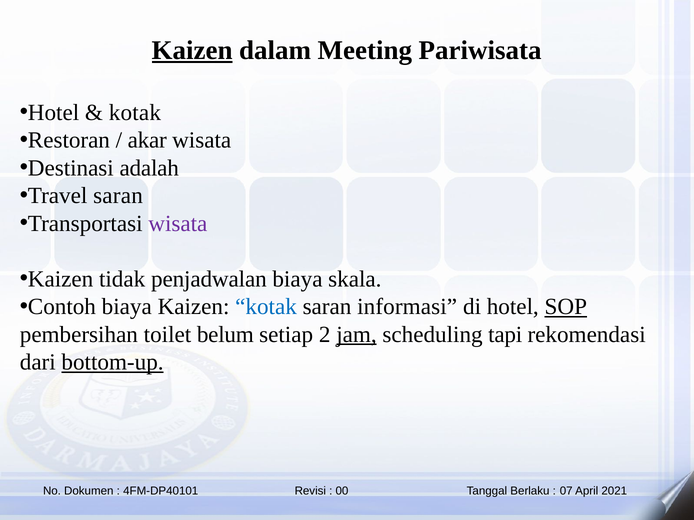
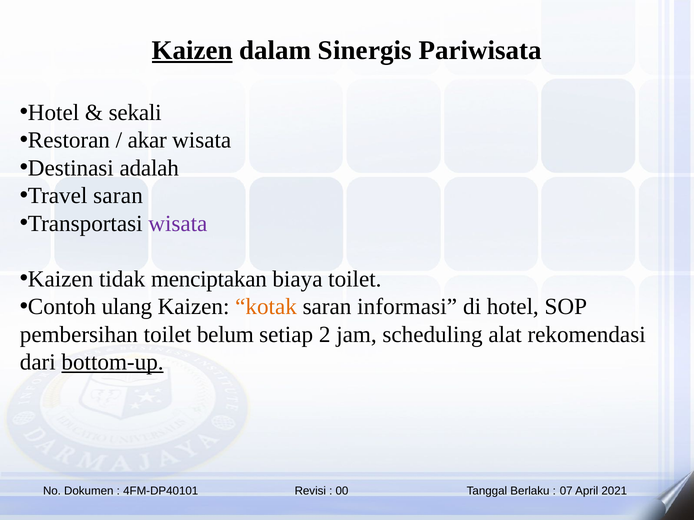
Meeting: Meeting -> Sinergis
kotak at (135, 113): kotak -> sekali
penjadwalan: penjadwalan -> menciptakan
biaya skala: skala -> toilet
Contoh biaya: biaya -> ulang
kotak at (266, 307) colour: blue -> orange
SOP underline: present -> none
jam underline: present -> none
tapi: tapi -> alat
